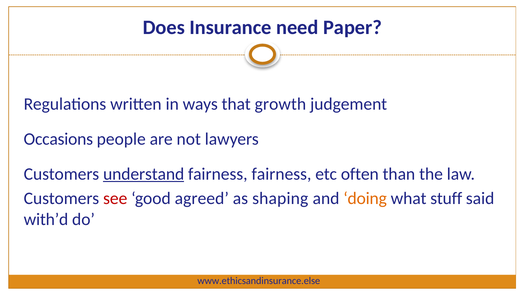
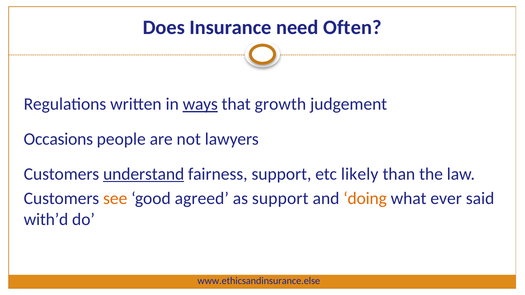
Paper: Paper -> Often
ways underline: none -> present
fairness fairness: fairness -> support
often: often -> likely
see colour: red -> orange
as shaping: shaping -> support
stuff: stuff -> ever
